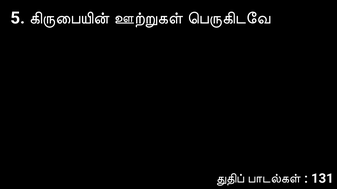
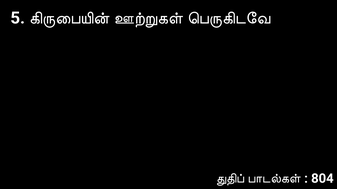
131: 131 -> 804
